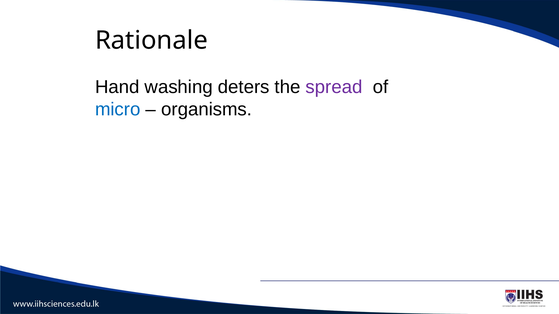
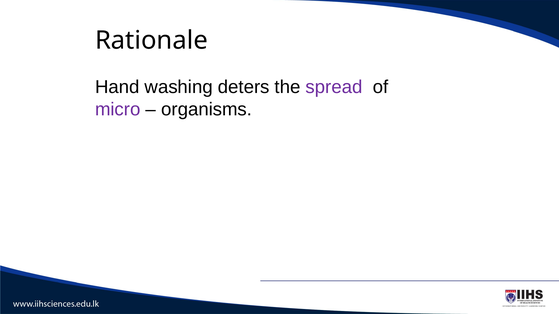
micro colour: blue -> purple
